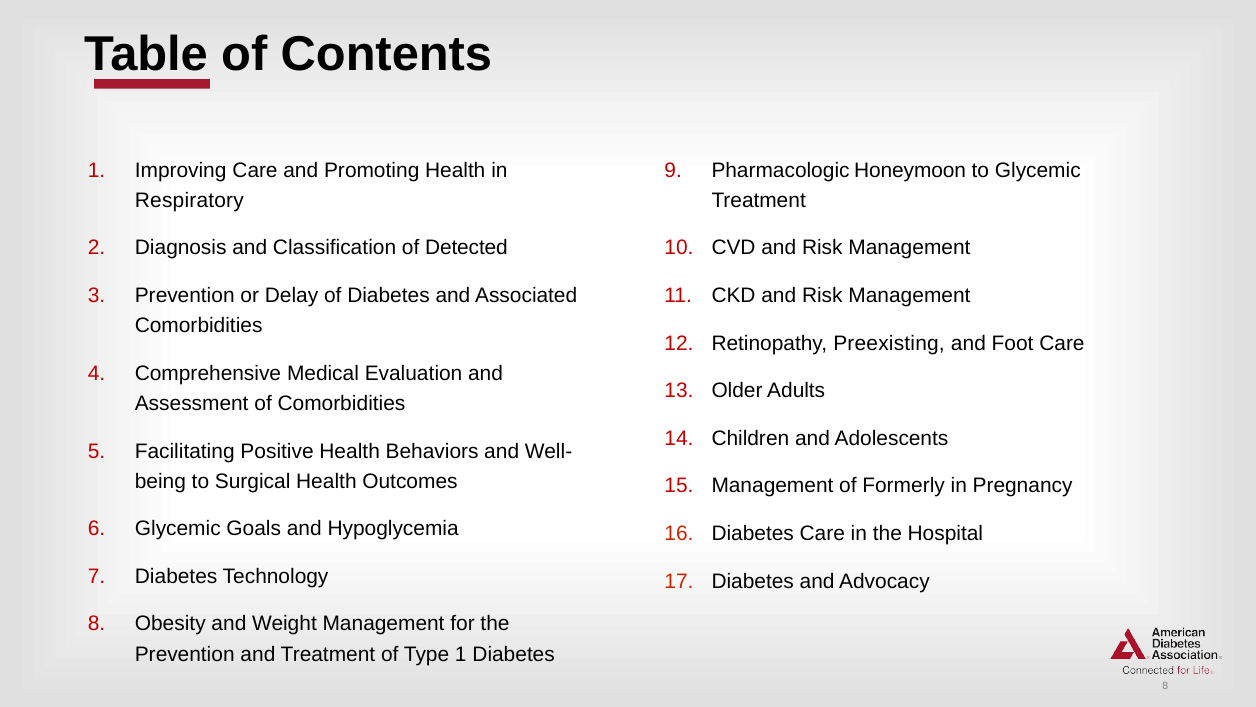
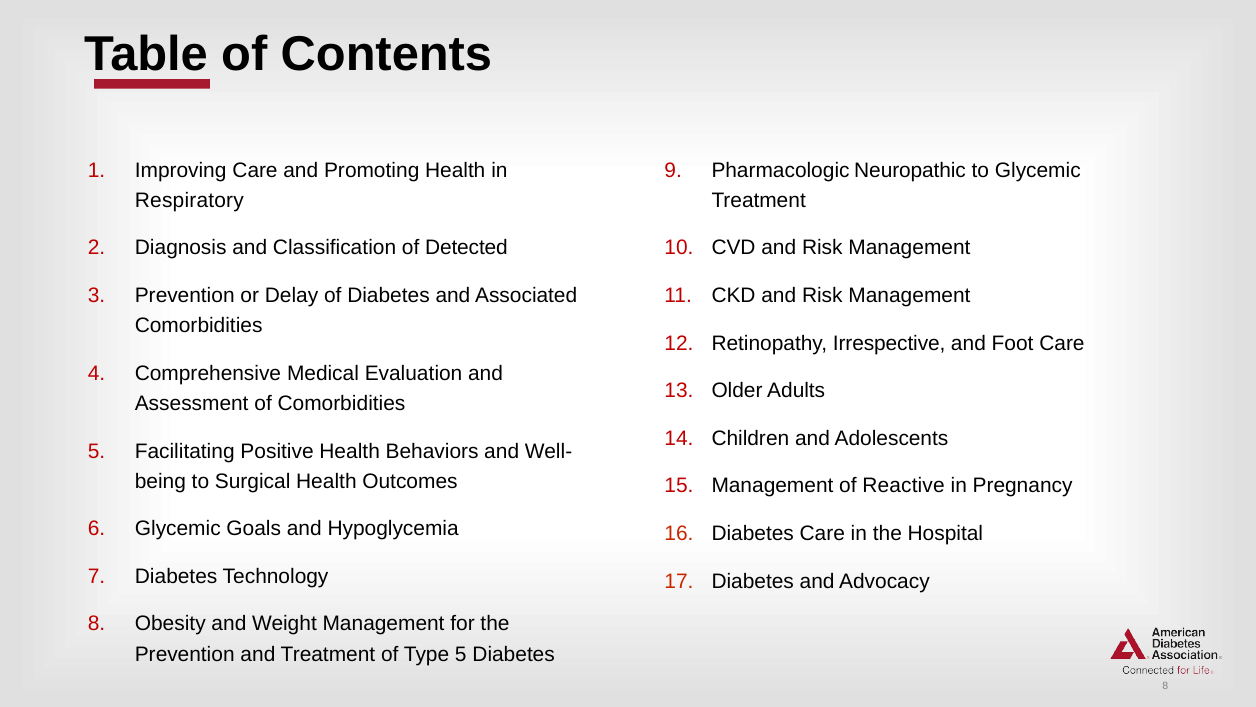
Honeymoon: Honeymoon -> Neuropathic
Preexisting: Preexisting -> Irrespective
Formerly: Formerly -> Reactive
Type 1: 1 -> 5
